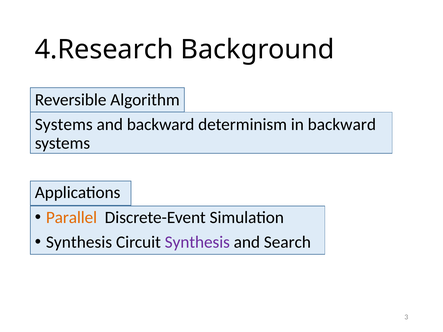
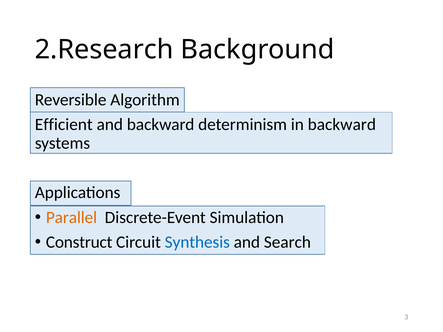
4.Research: 4.Research -> 2.Research
Systems at (64, 125): Systems -> Efficient
Synthesis at (79, 242): Synthesis -> Construct
Synthesis at (197, 242) colour: purple -> blue
